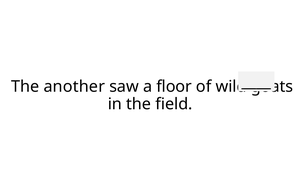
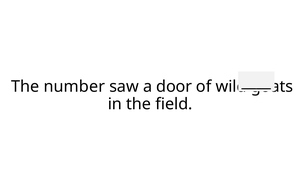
another: another -> number
floor: floor -> door
